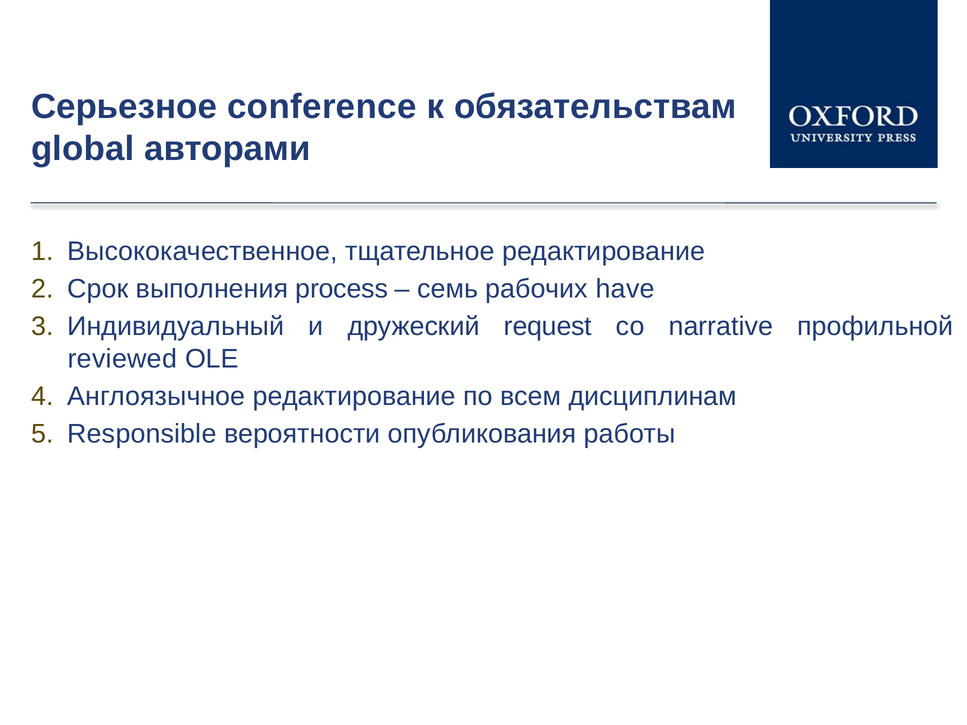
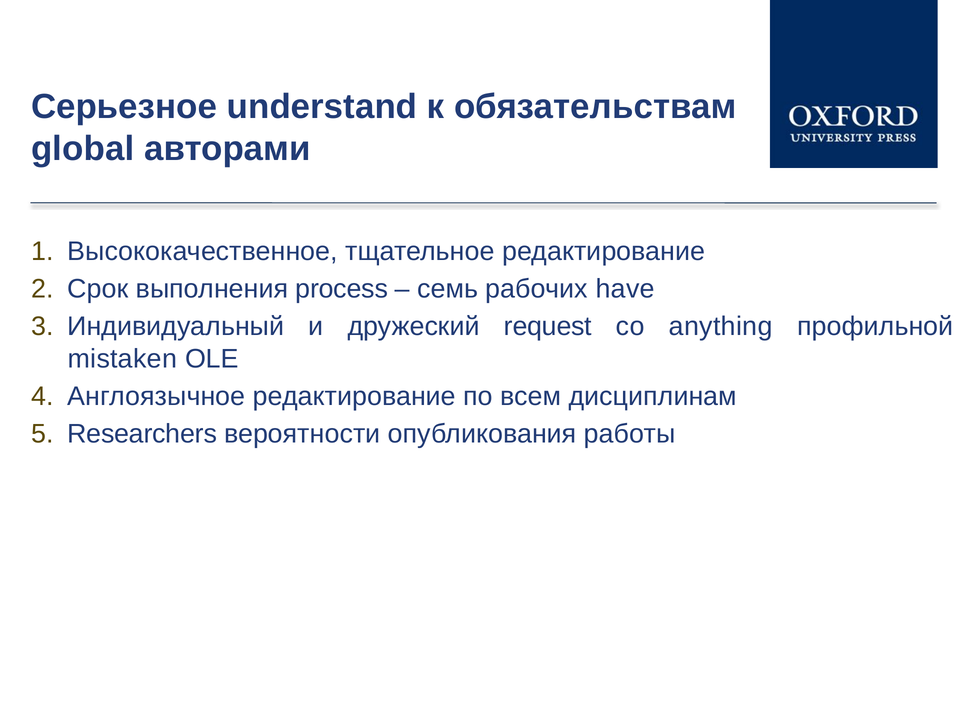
conference: conference -> understand
narrative: narrative -> anything
reviewed: reviewed -> mistaken
Responsible: Responsible -> Researchers
